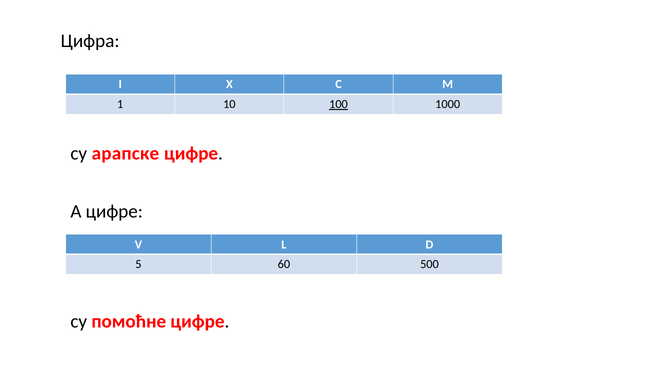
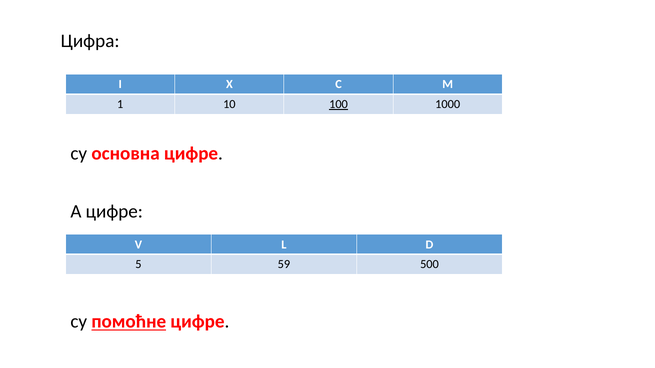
арапске: арапске -> основна
60: 60 -> 59
помоћне underline: none -> present
